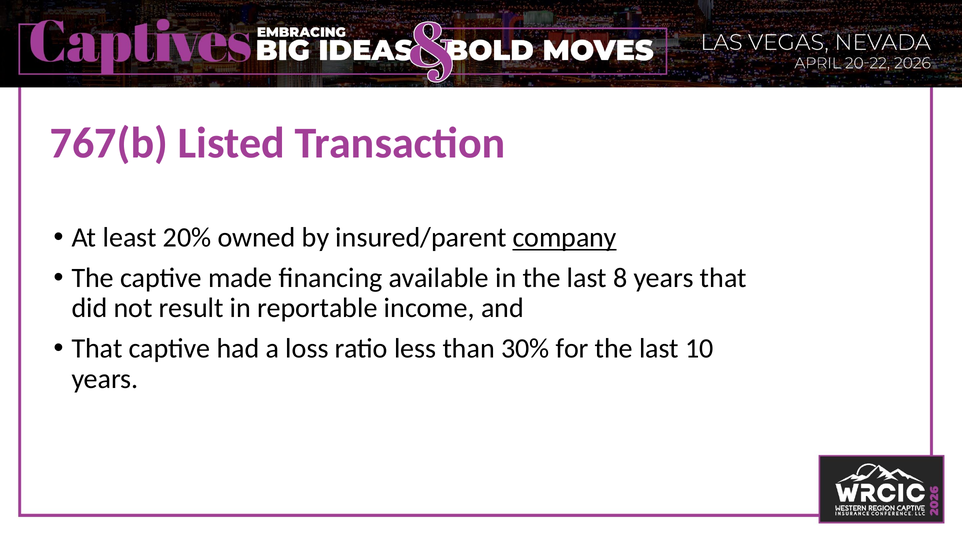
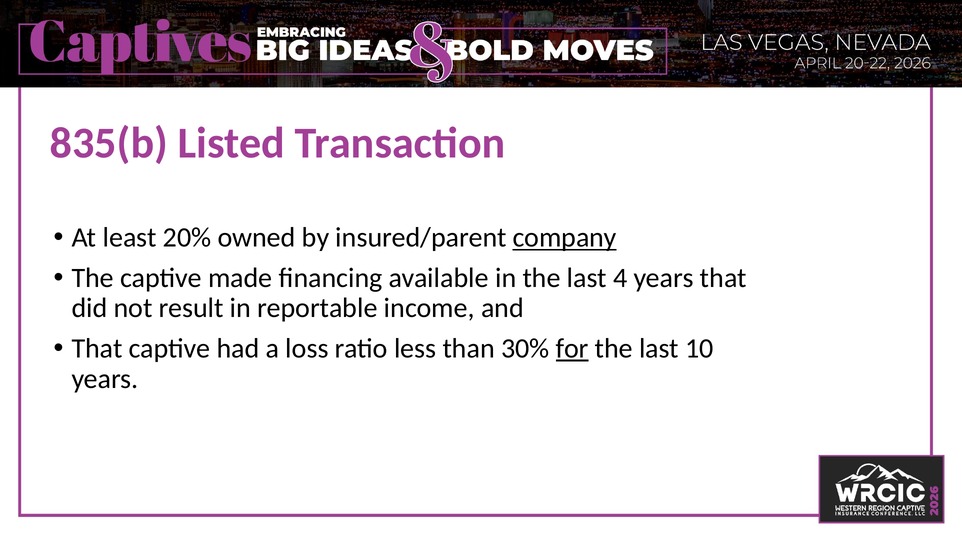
767(b: 767(b -> 835(b
8: 8 -> 4
for underline: none -> present
